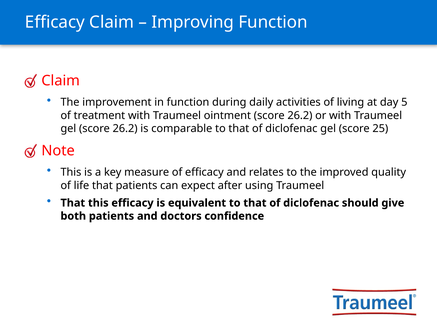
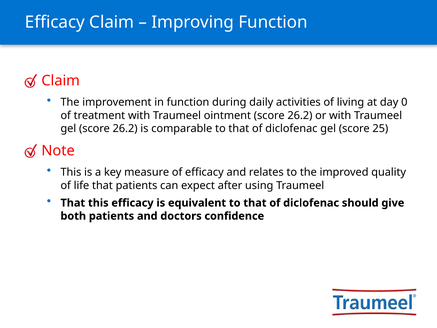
5: 5 -> 0
